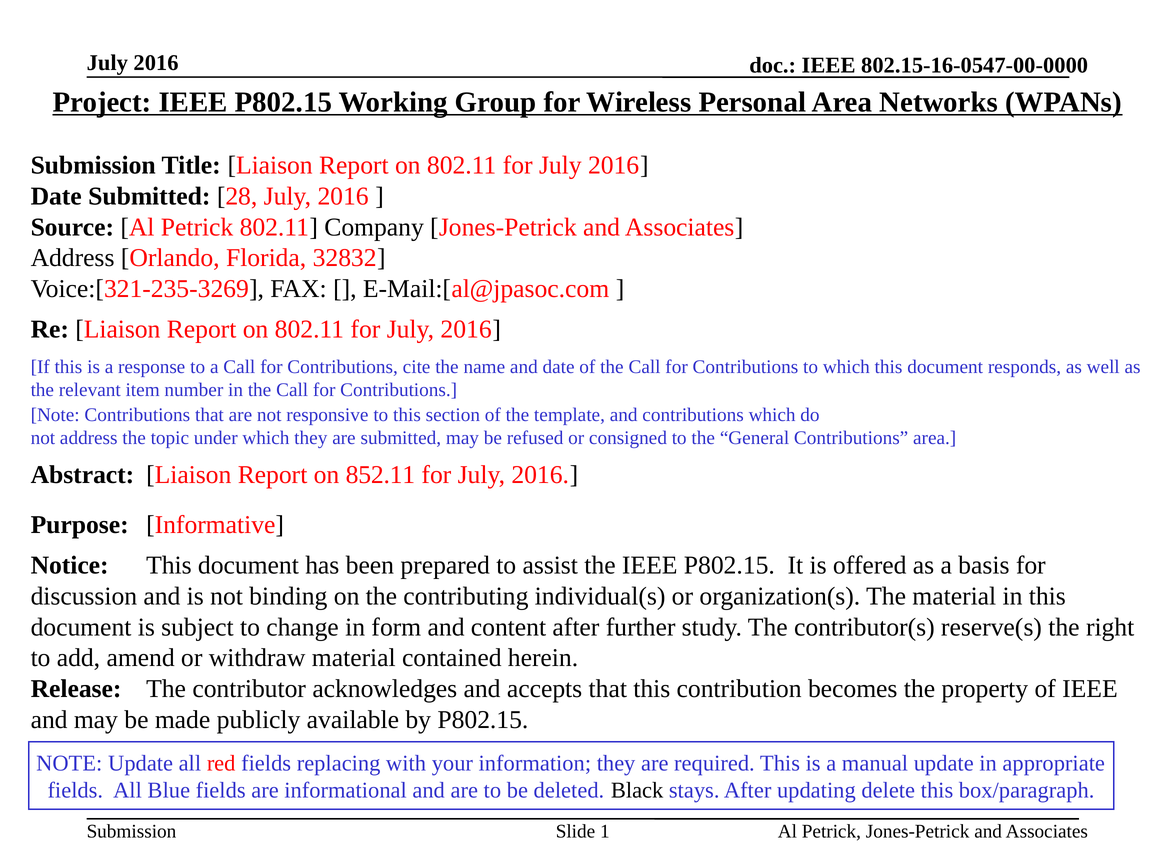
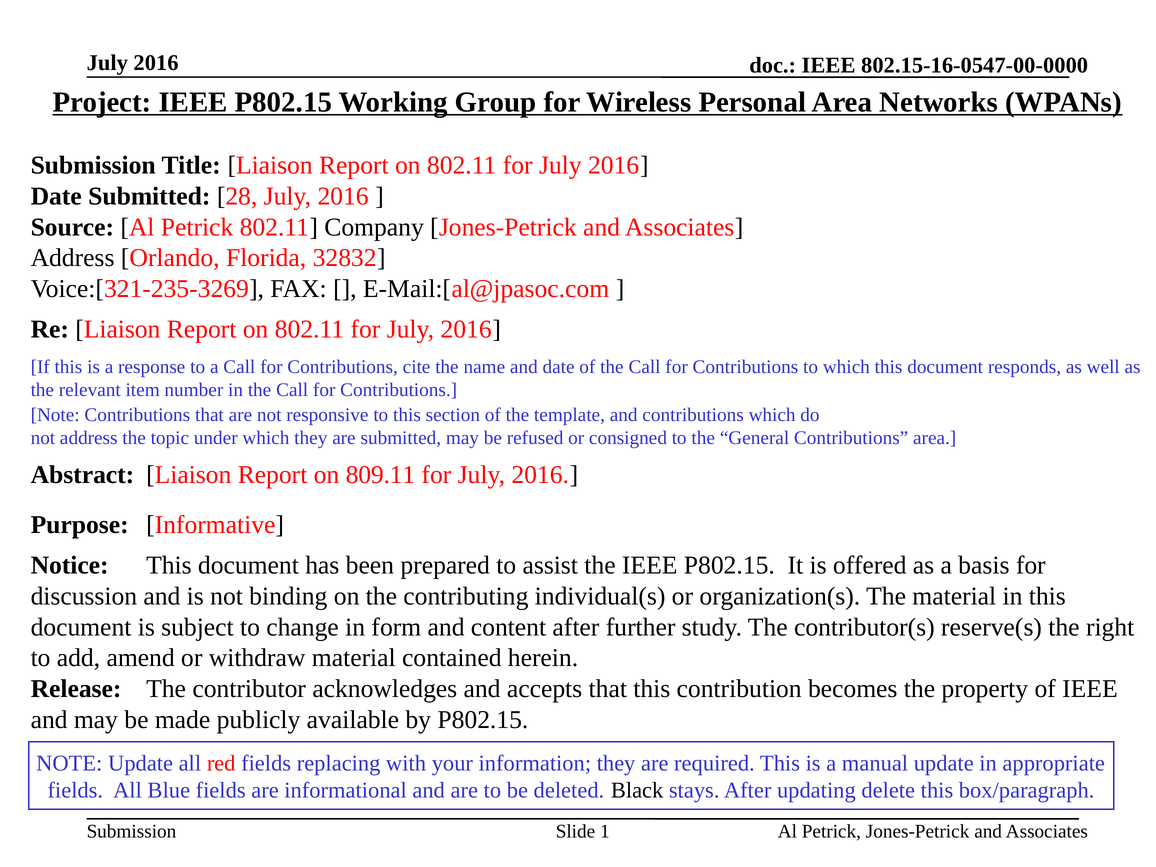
852.11: 852.11 -> 809.11
